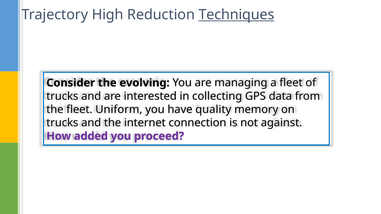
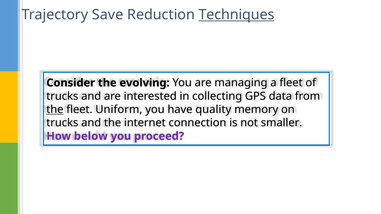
High: High -> Save
the at (55, 110) underline: none -> present
against: against -> smaller
added: added -> below
